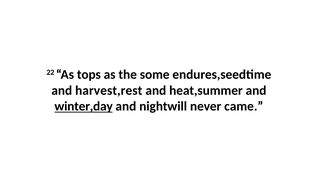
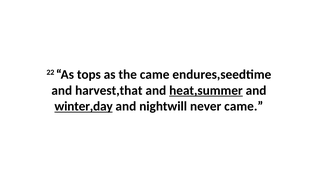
the some: some -> came
harvest,rest: harvest,rest -> harvest,that
heat,summer underline: none -> present
